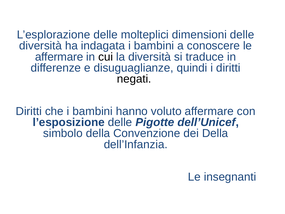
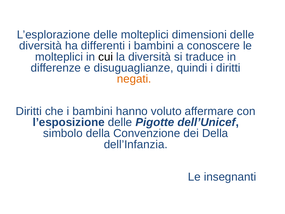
indagata: indagata -> differenti
affermare at (59, 57): affermare -> molteplici
negati colour: black -> orange
